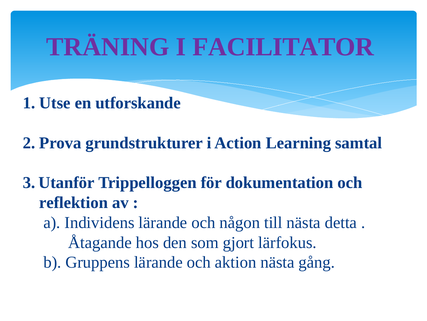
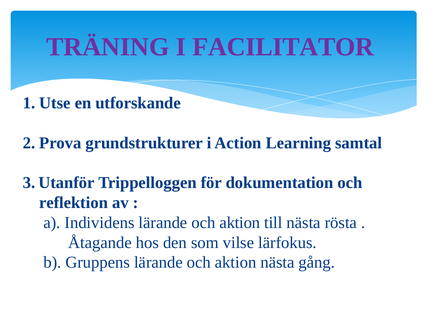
Individens lärande och någon: någon -> aktion
detta: detta -> rösta
gjort: gjort -> vilse
